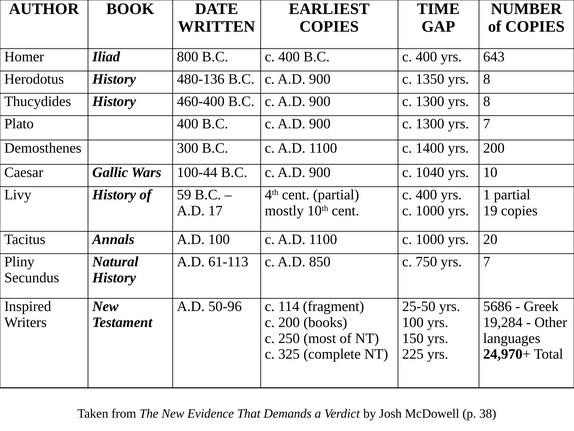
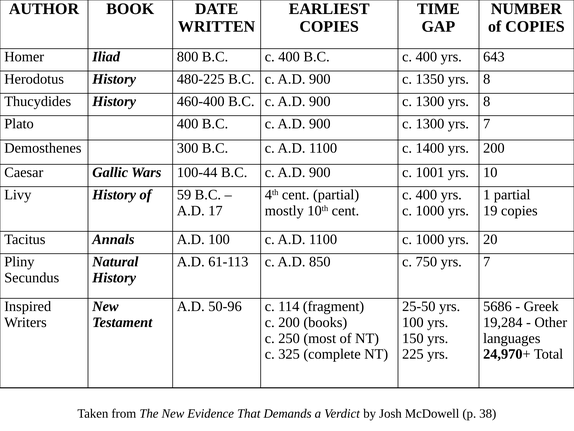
480-136: 480-136 -> 480-225
1040: 1040 -> 1001
